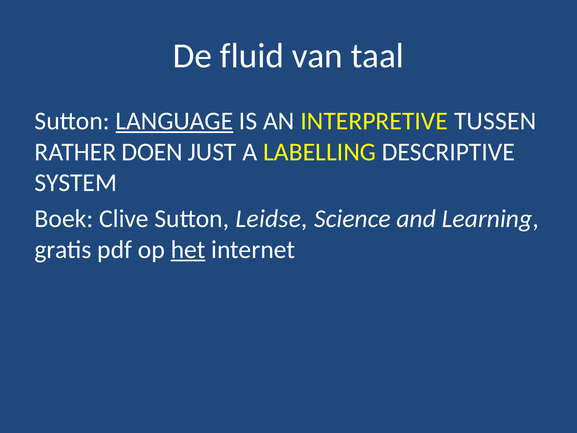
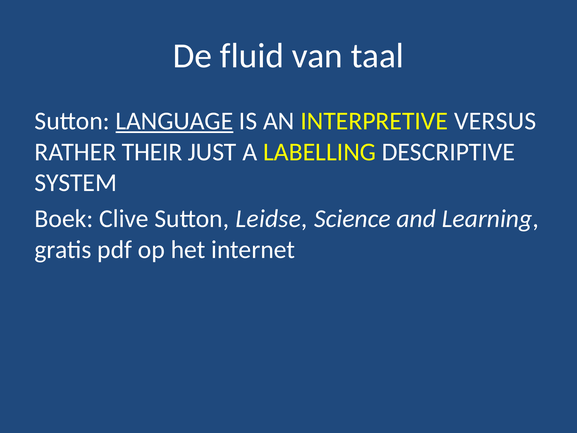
TUSSEN: TUSSEN -> VERSUS
DOEN: DOEN -> THEIR
het underline: present -> none
